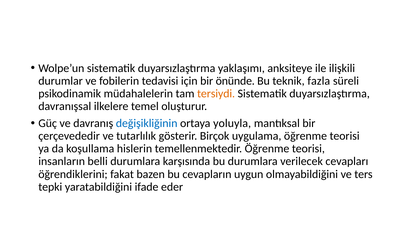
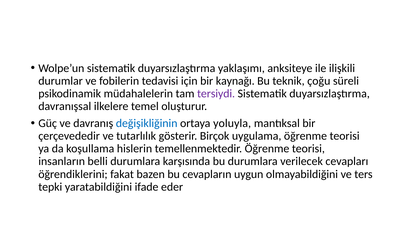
önünde: önünde -> kaynağı
fazla: fazla -> çoğu
tersiydi colour: orange -> purple
